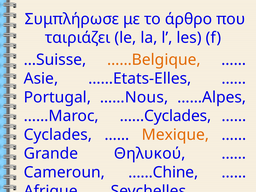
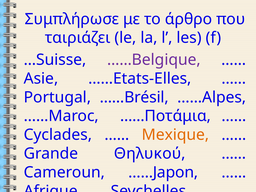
……Belgique colour: orange -> purple
……Nous: ……Nous -> ……Brésil
……Cyclades: ……Cyclades -> ……Ποτάμια
……Chine: ……Chine -> ……Japon
